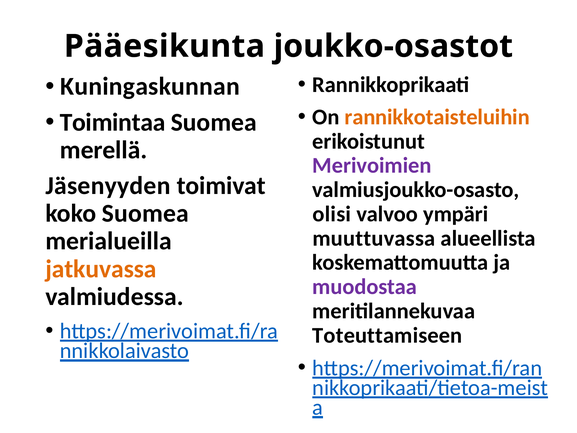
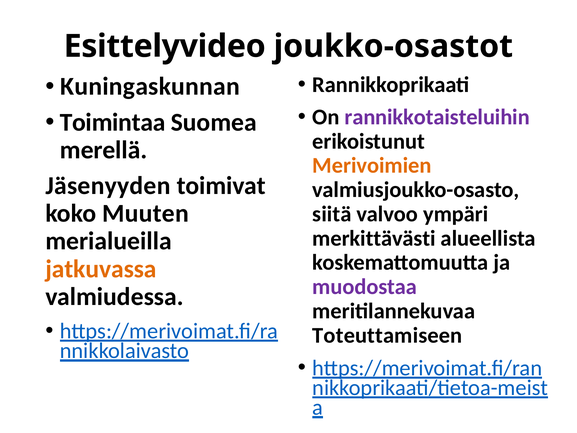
Pääesikunta: Pääesikunta -> Esittelyvideo
rannikkotaisteluihin colour: orange -> purple
Merivoimien colour: purple -> orange
koko Suomea: Suomea -> Muuten
olisi: olisi -> siitä
muuttuvassa: muuttuvassa -> merkittävästi
